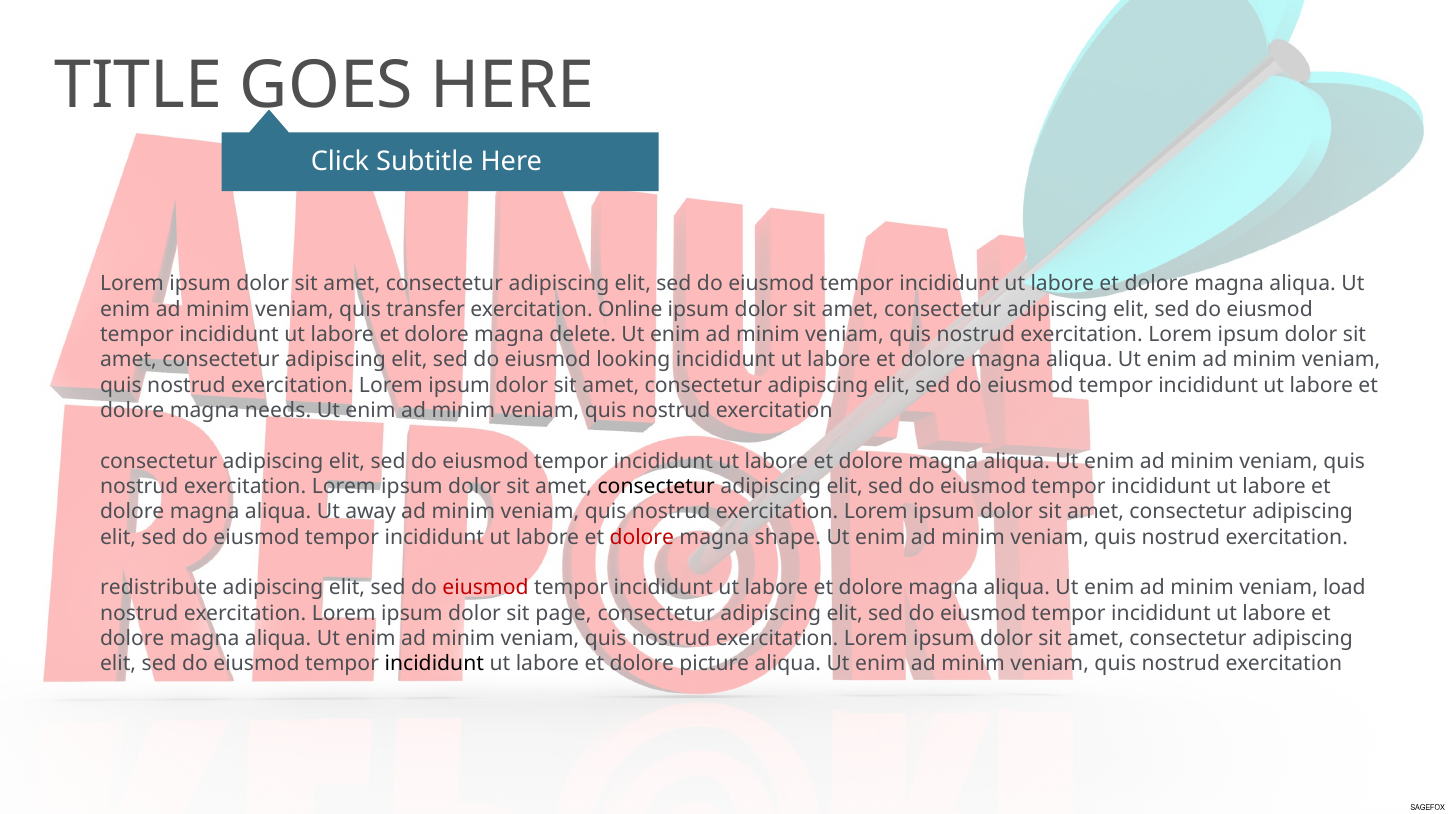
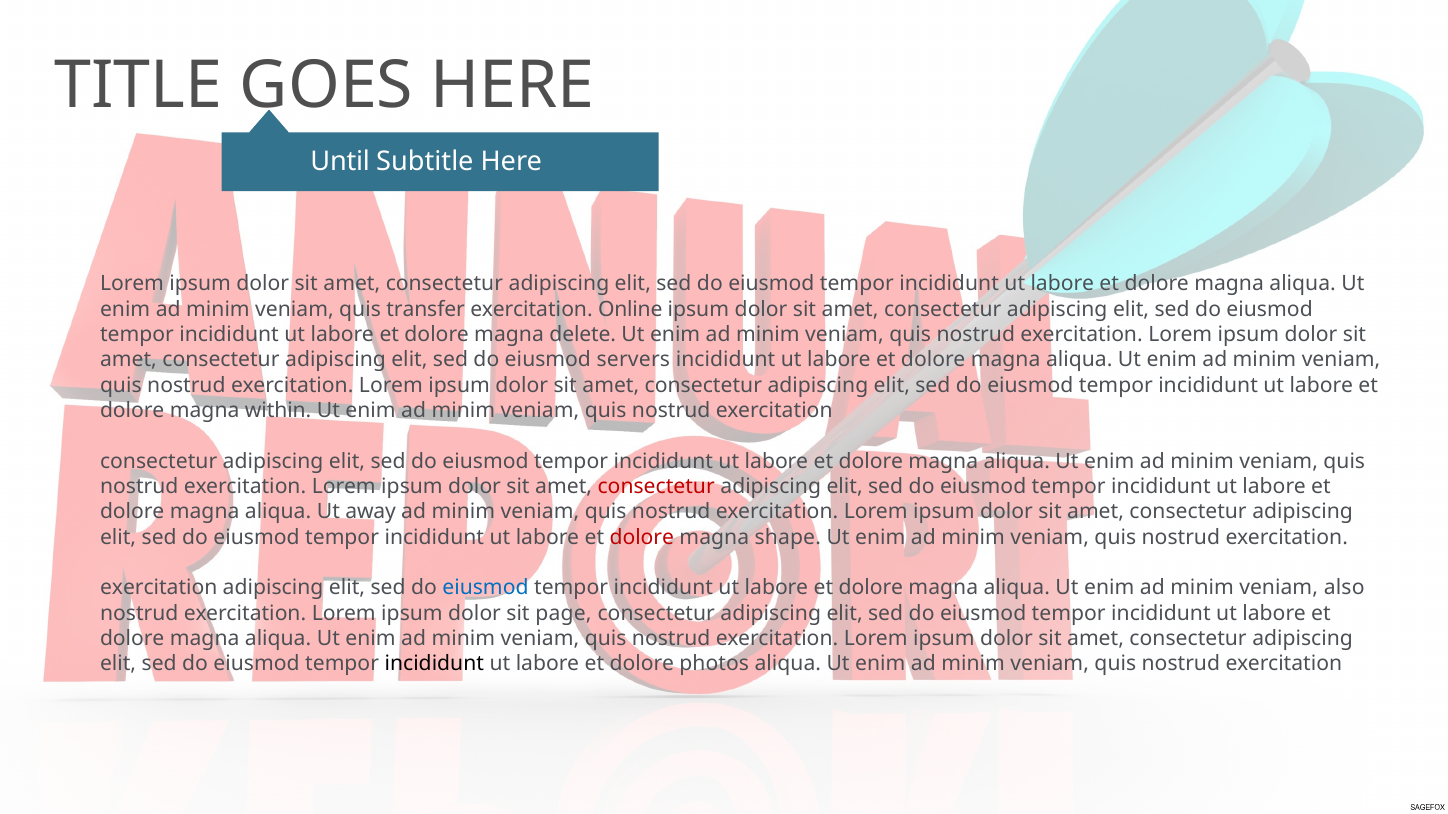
Click: Click -> Until
looking: looking -> servers
needs: needs -> within
consectetur at (656, 487) colour: black -> red
redistribute at (159, 588): redistribute -> exercitation
eiusmod at (485, 588) colour: red -> blue
load: load -> also
picture: picture -> photos
